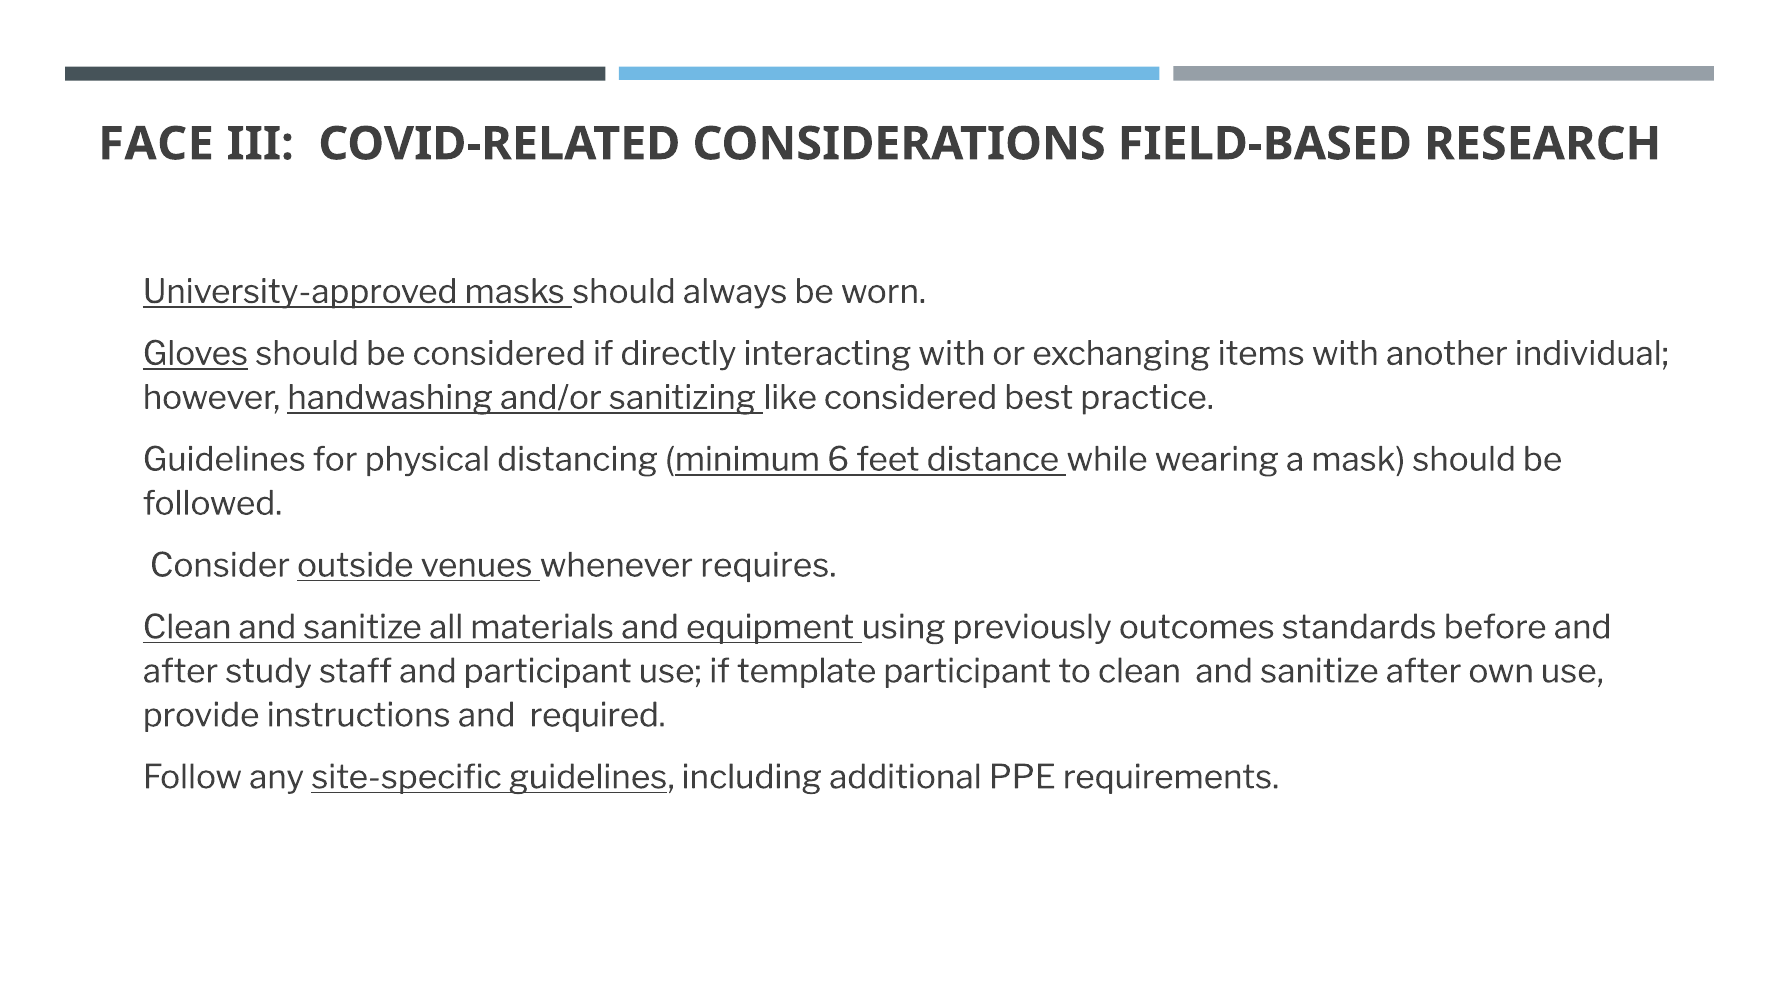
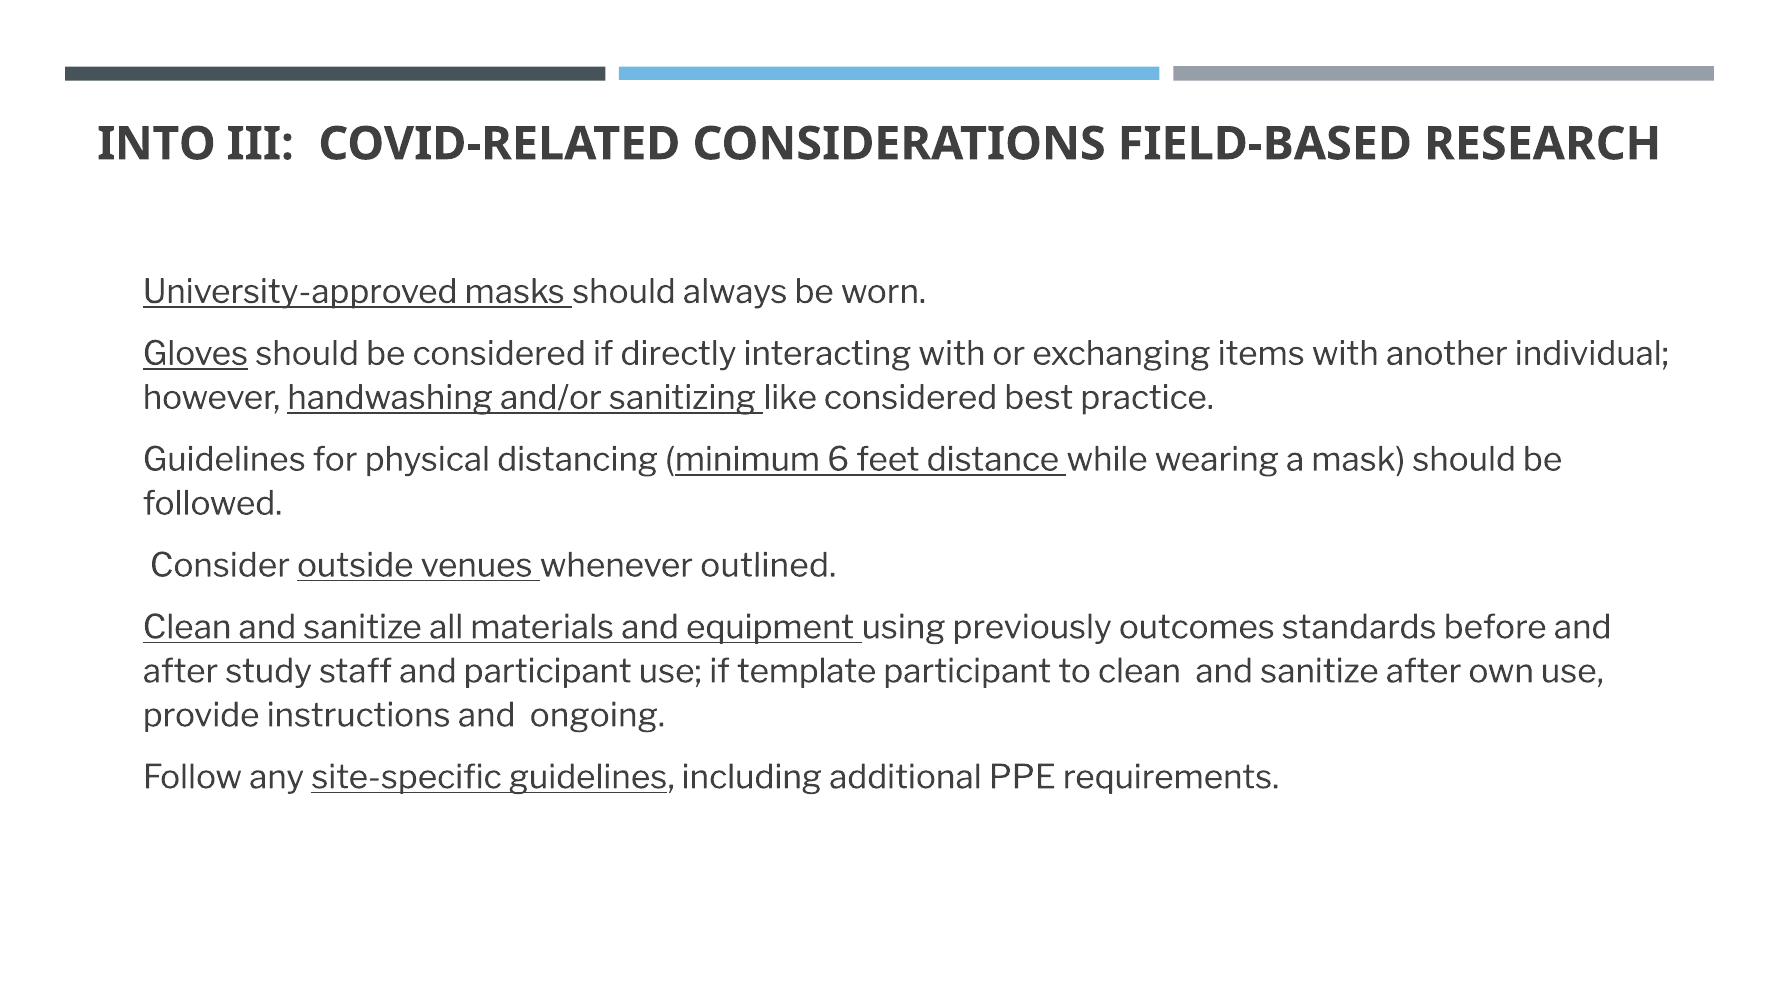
FACE: FACE -> INTO
requires: requires -> outlined
required: required -> ongoing
